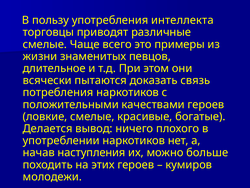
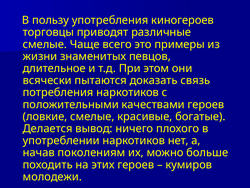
интеллекта: интеллекта -> киногероев
наступления: наступления -> поколениям
